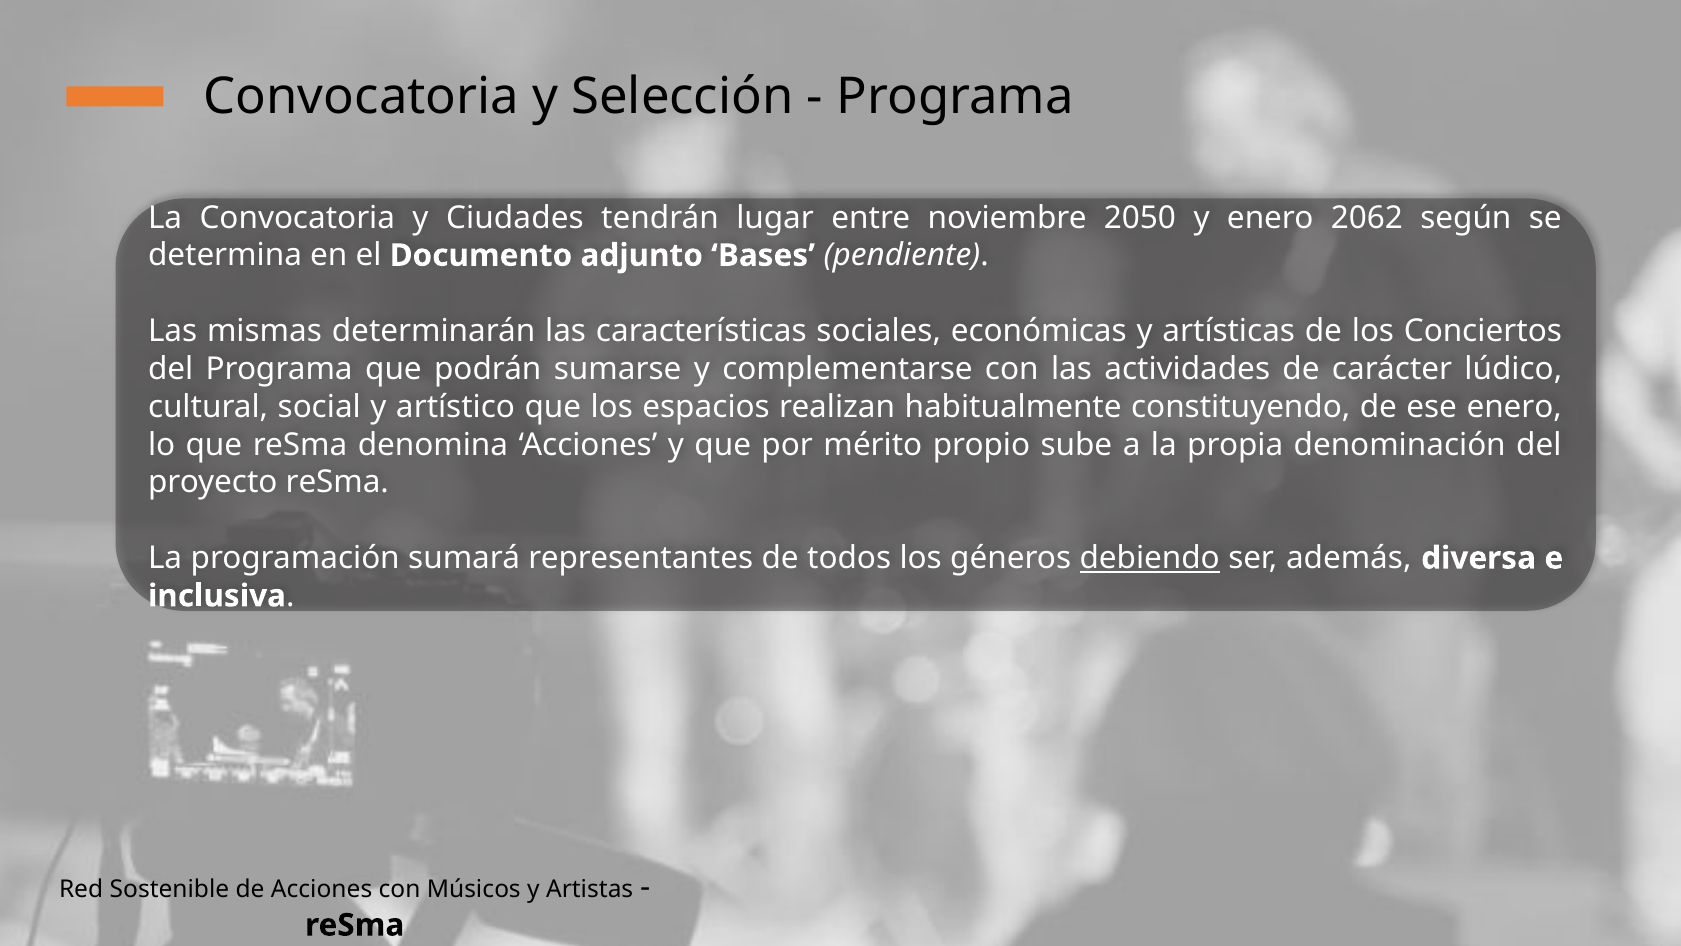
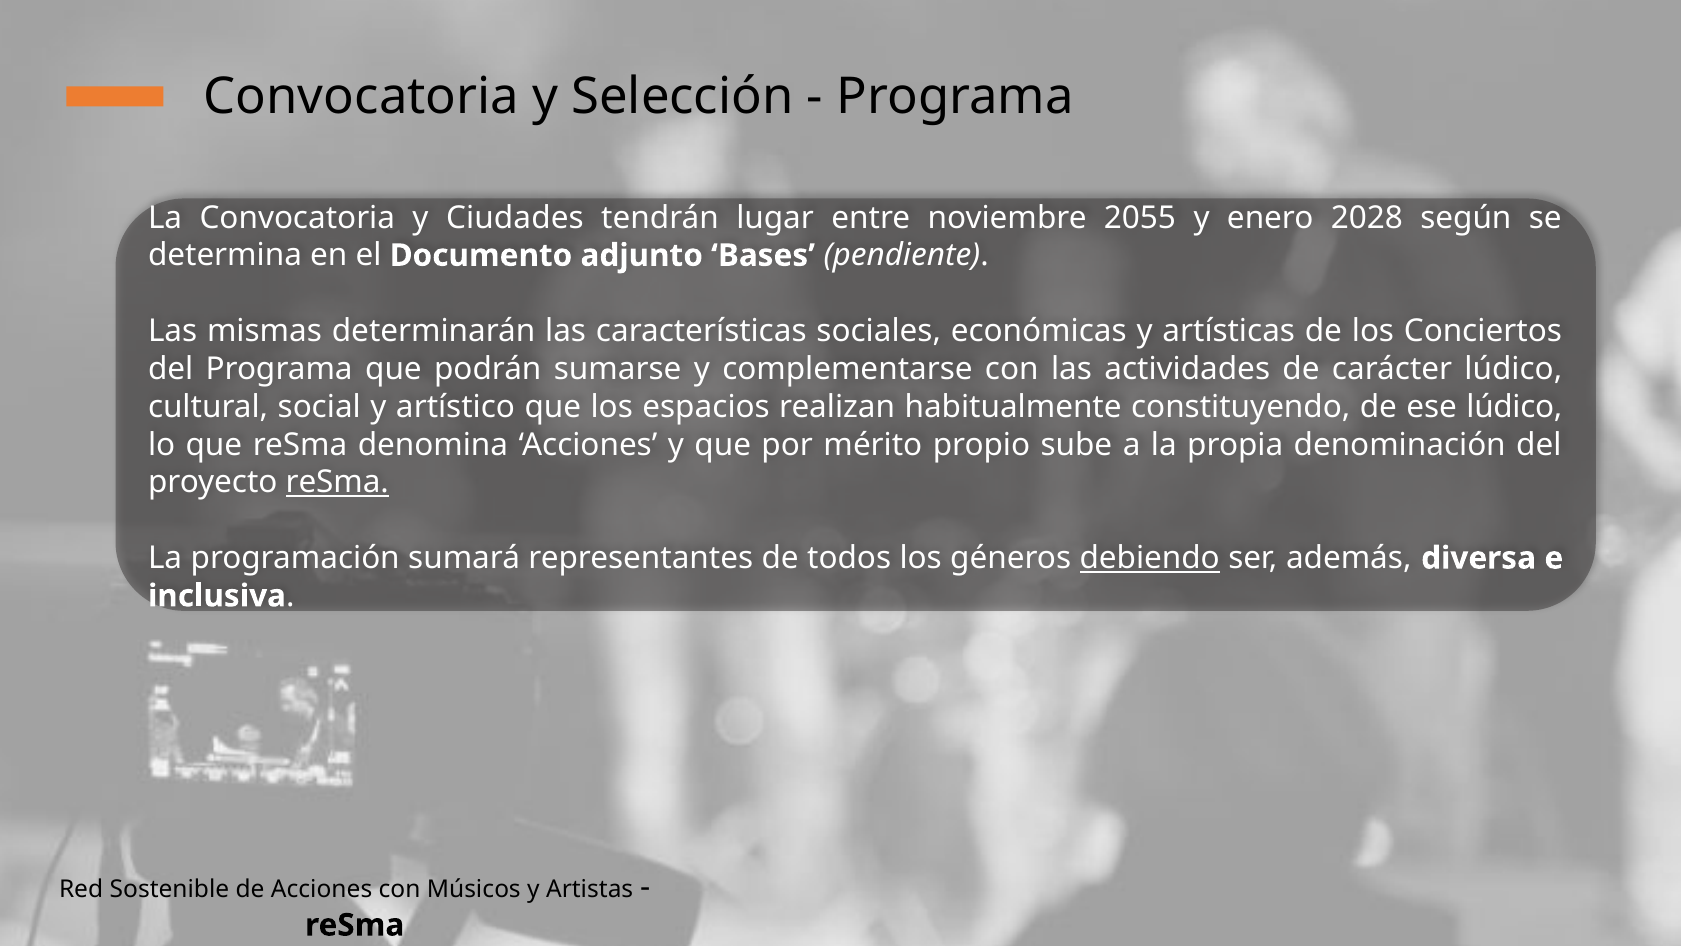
2050: 2050 -> 2055
2062: 2062 -> 2028
ese enero: enero -> lúdico
reSma at (337, 482) underline: none -> present
